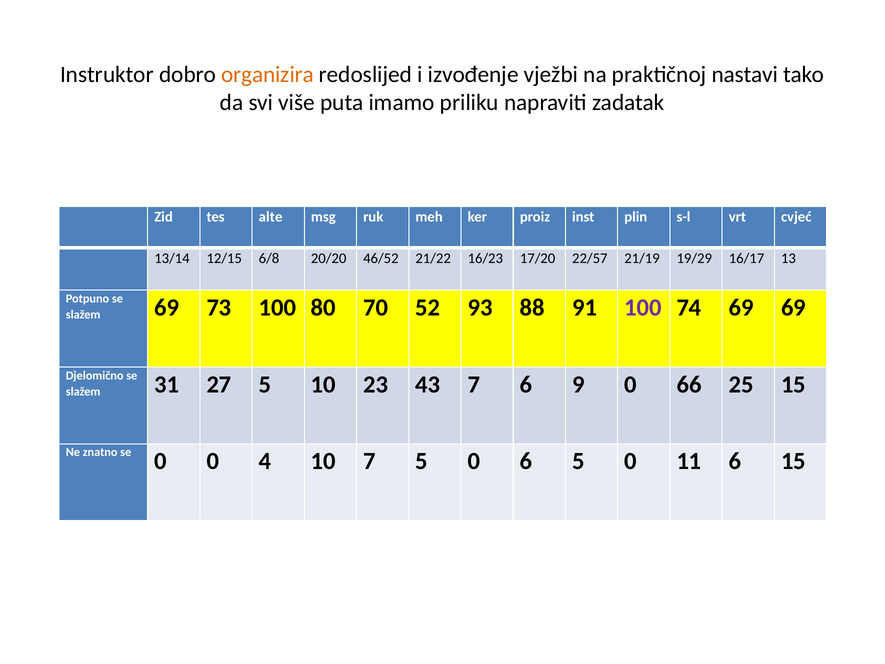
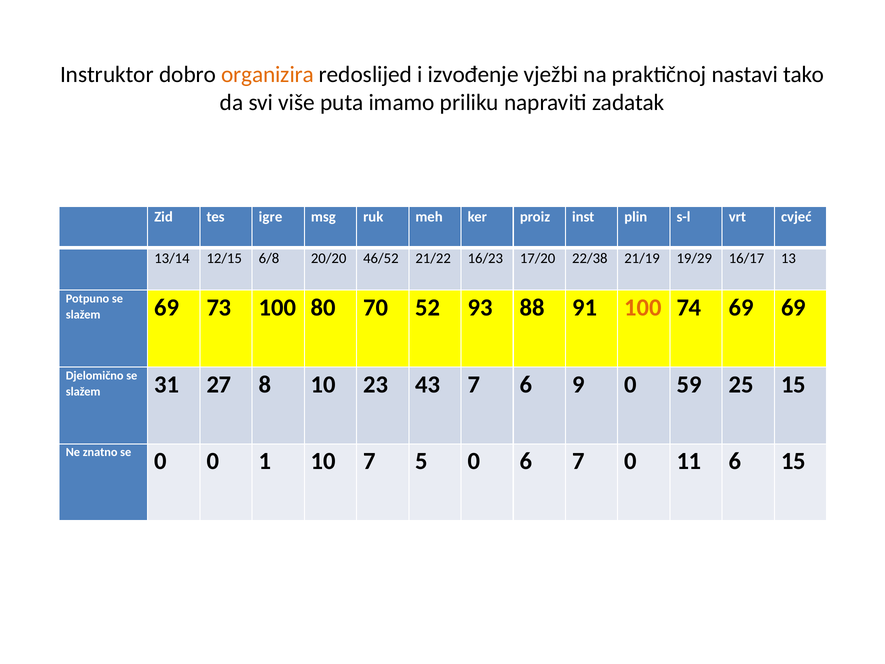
alte: alte -> igre
22/57: 22/57 -> 22/38
100 at (643, 307) colour: purple -> orange
27 5: 5 -> 8
66: 66 -> 59
4: 4 -> 1
6 5: 5 -> 7
